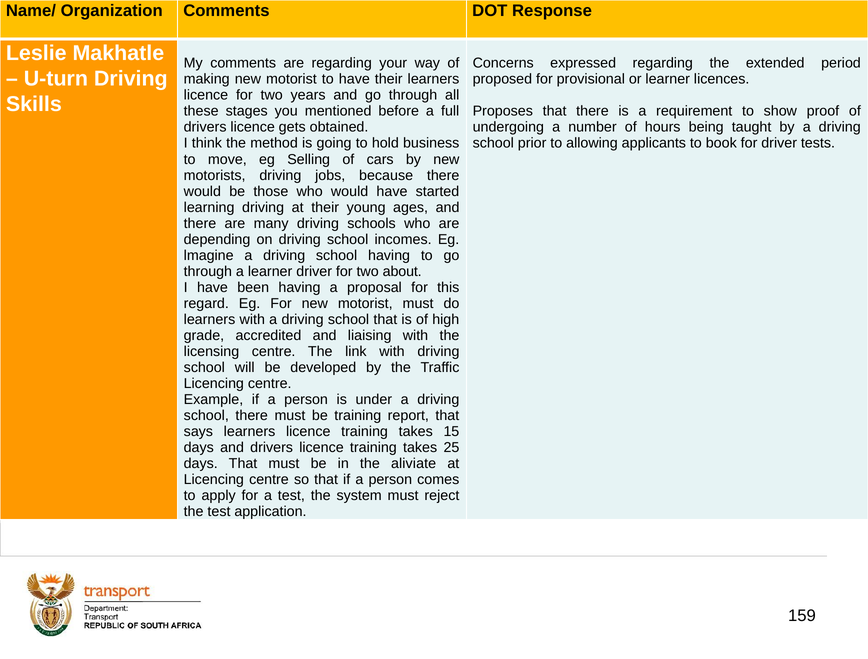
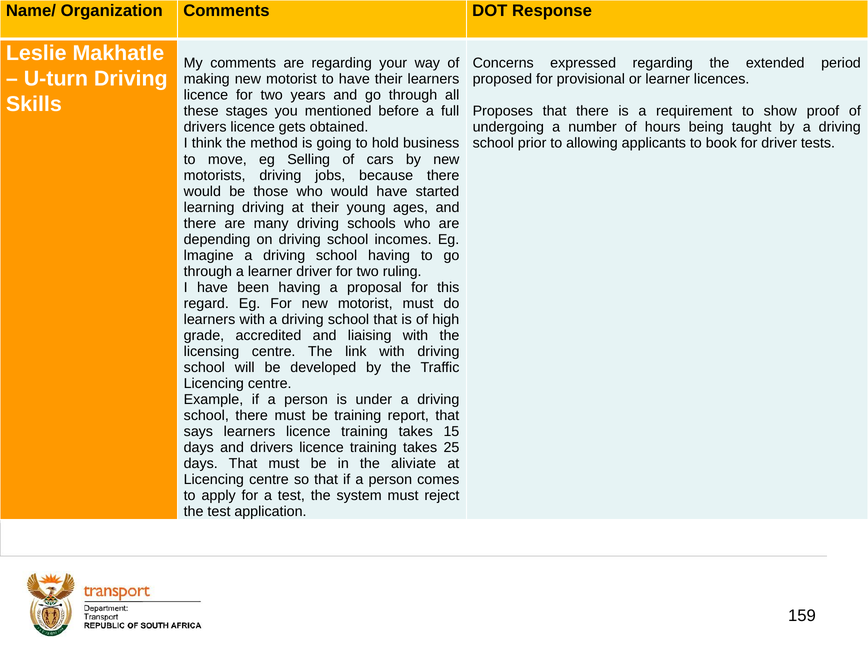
about: about -> ruling
